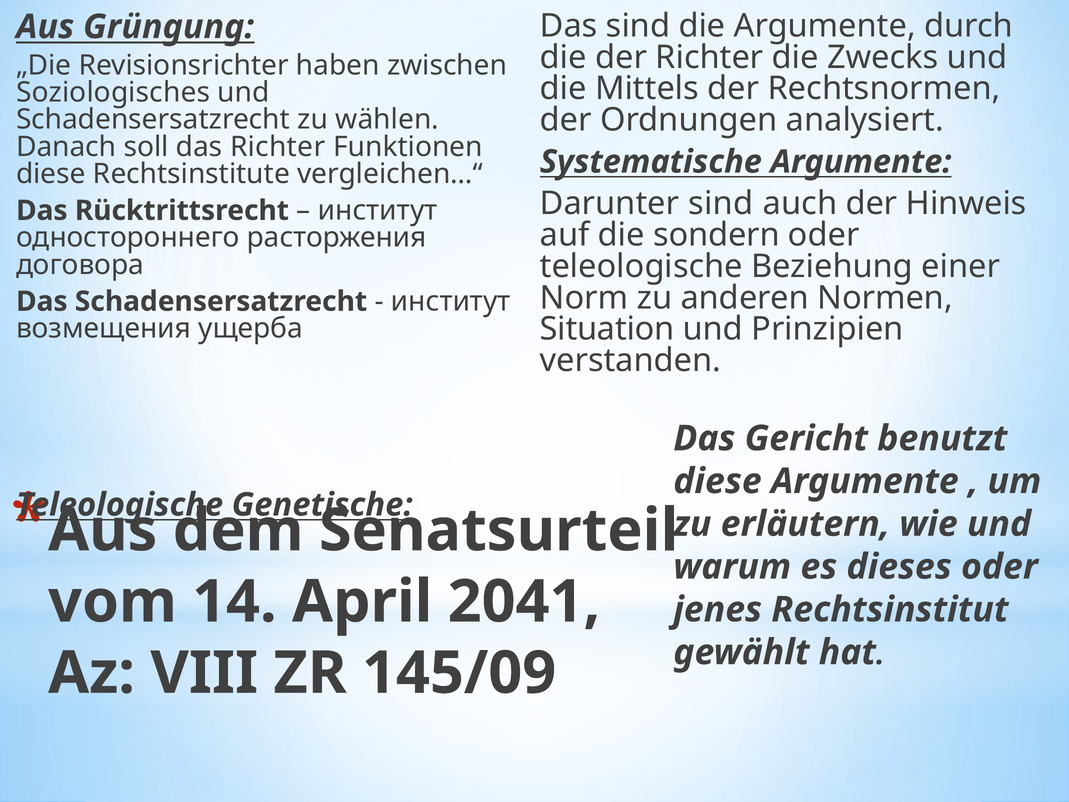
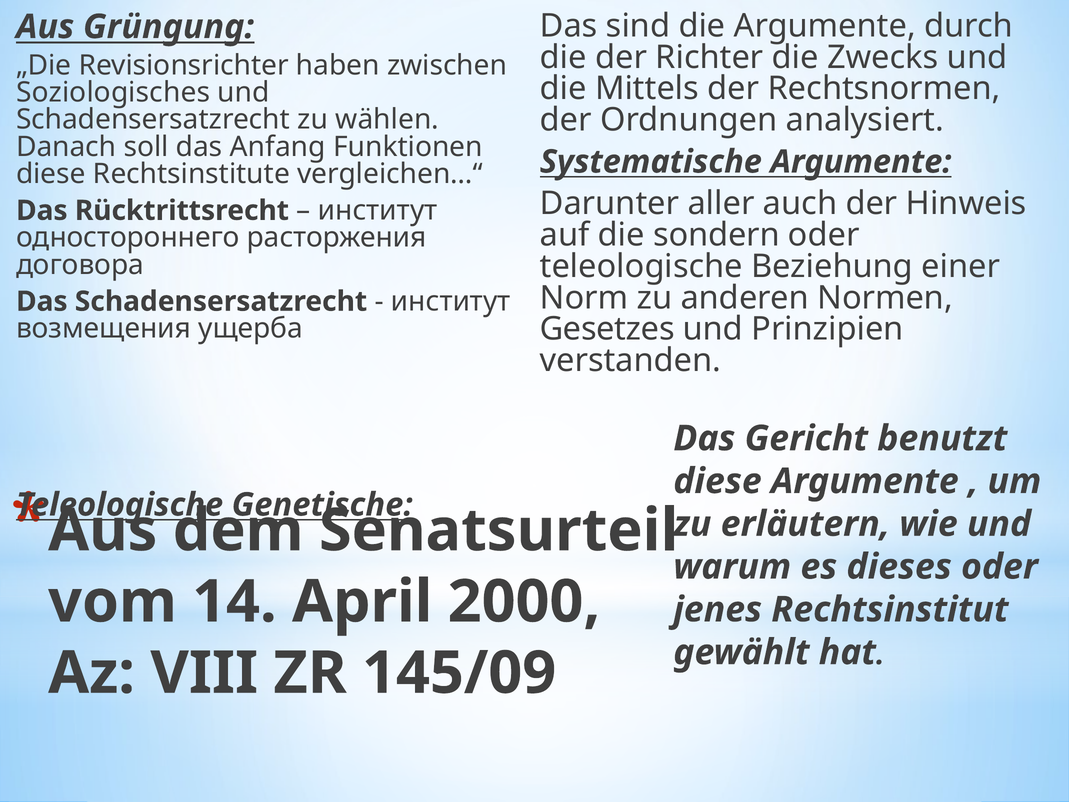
das Richter: Richter -> Anfang
Darunter sind: sind -> aller
Situation: Situation -> Gesetzes
2041: 2041 -> 2000
